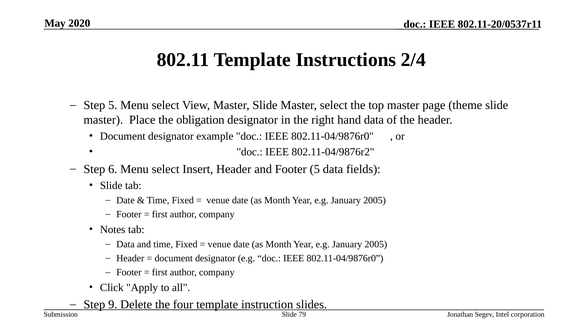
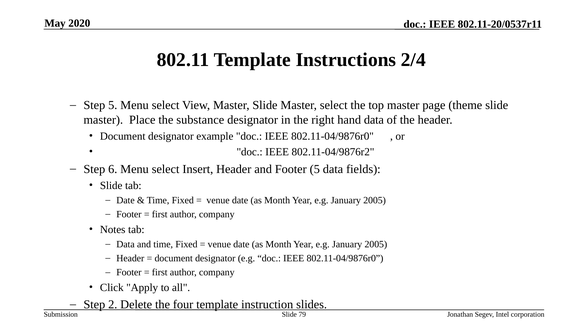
obligation: obligation -> substance
9: 9 -> 2
